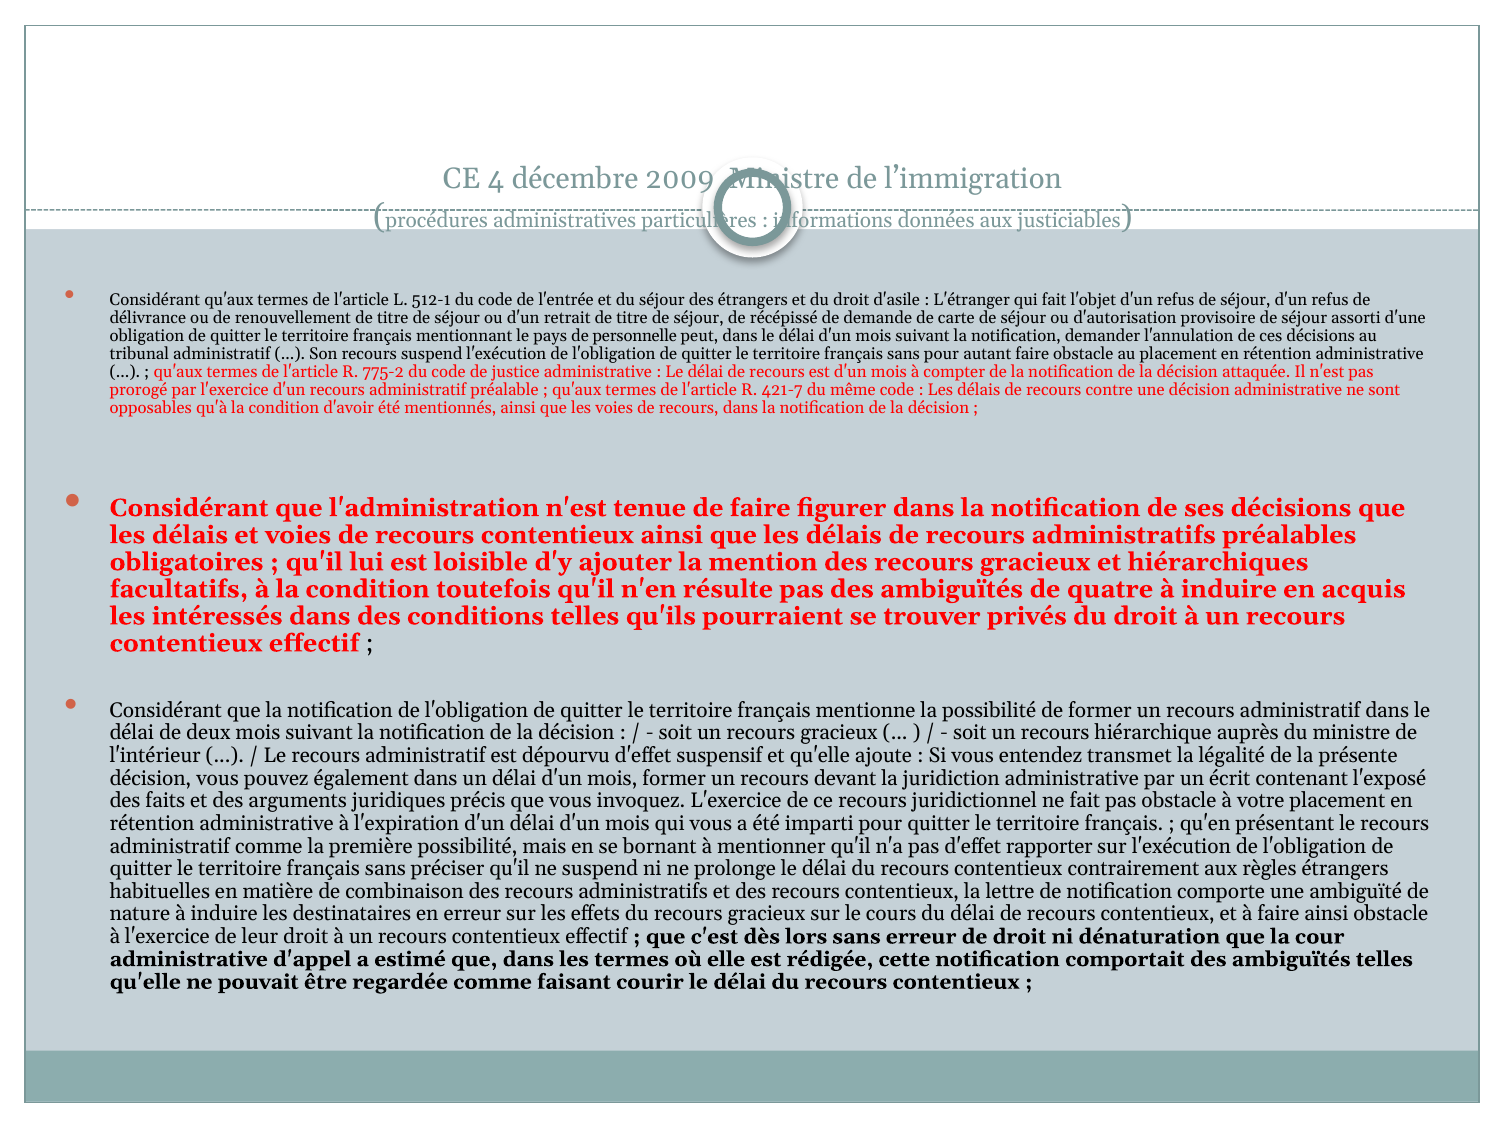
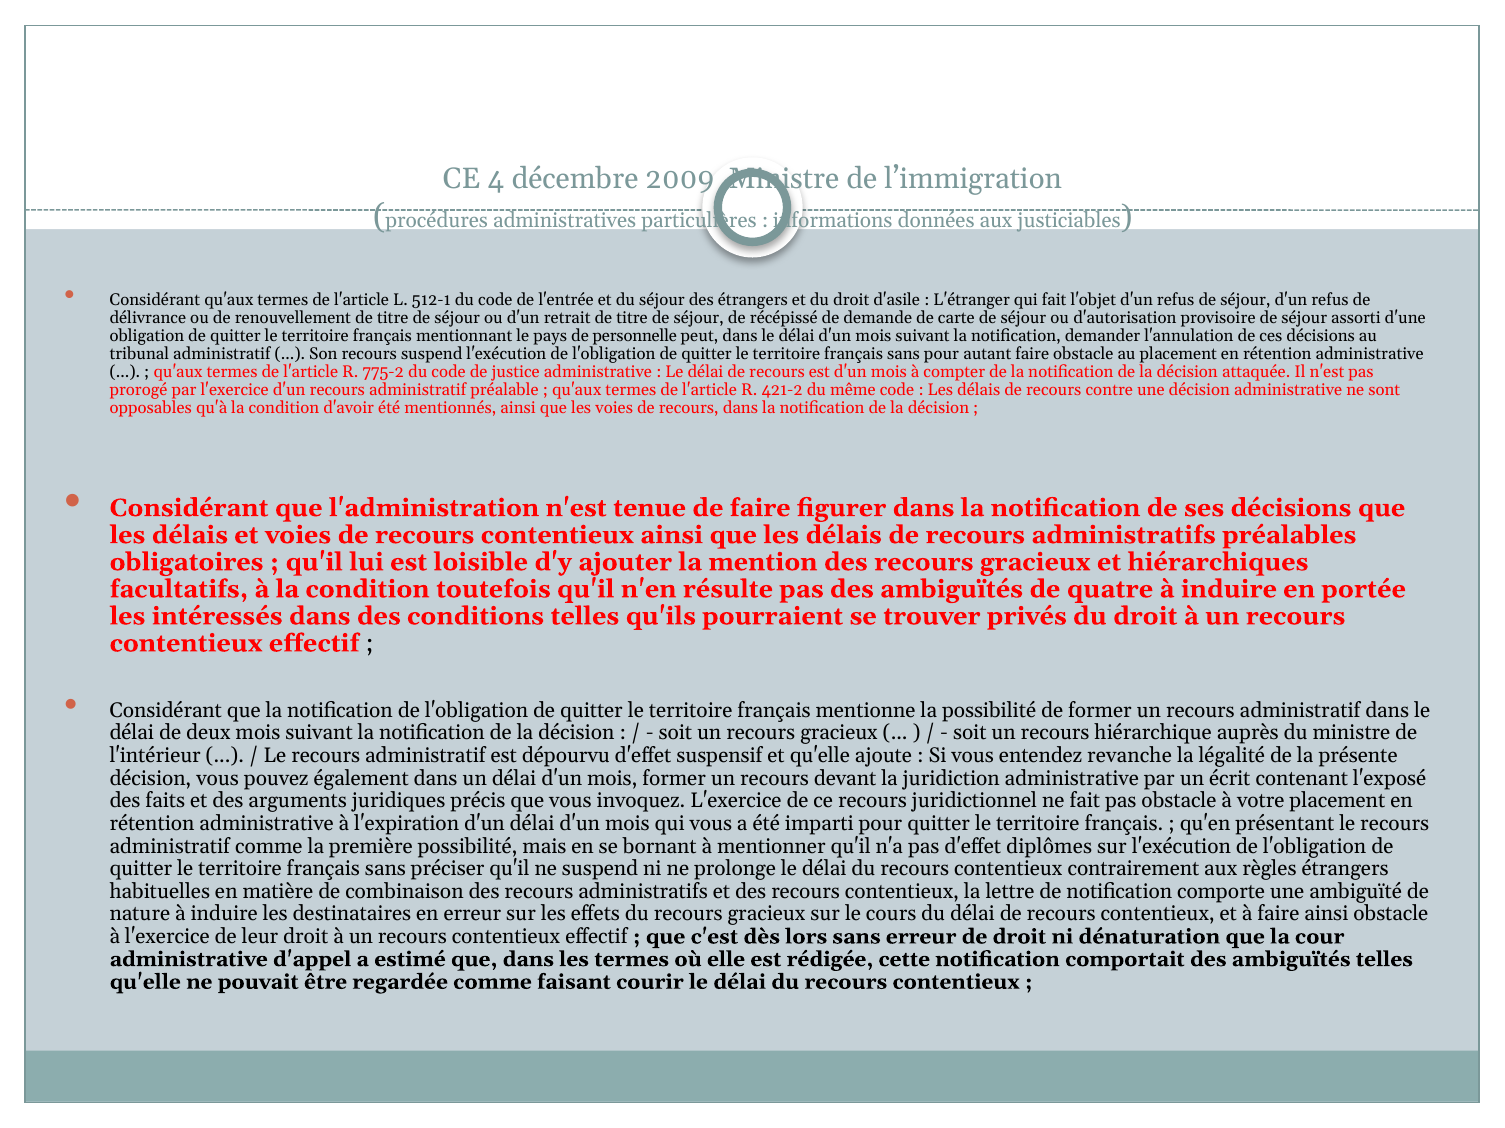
421-7: 421-7 -> 421-2
acquis: acquis -> portée
transmet: transmet -> revanche
rapporter: rapporter -> diplômes
